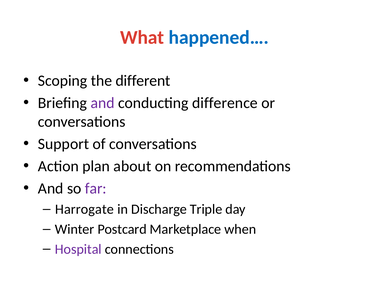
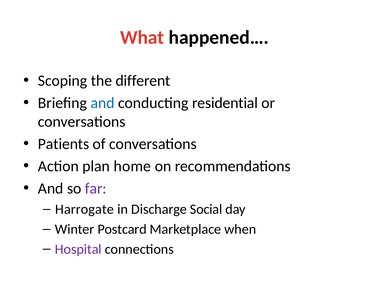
happened… colour: blue -> black
and at (103, 103) colour: purple -> blue
difference: difference -> residential
Support: Support -> Patients
about: about -> home
Triple: Triple -> Social
